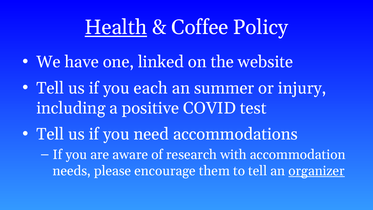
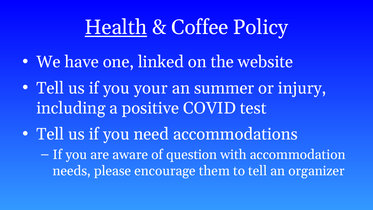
each: each -> your
research: research -> question
organizer underline: present -> none
